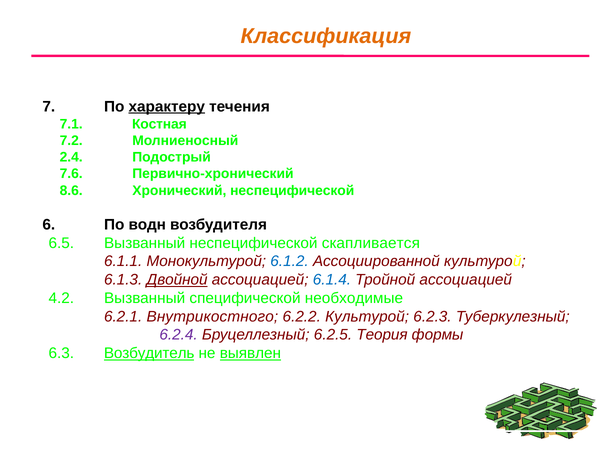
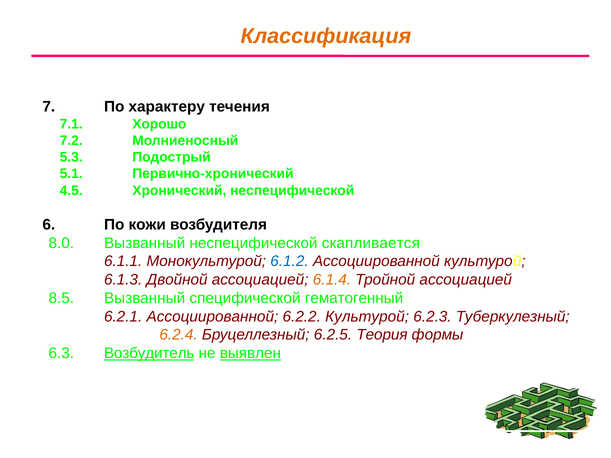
характеру underline: present -> none
Костная: Костная -> Хорошо
2.4: 2.4 -> 5.3
7.6: 7.6 -> 5.1
8.6: 8.6 -> 4.5
водн: водн -> кожи
6.5: 6.5 -> 8.0
Двойной underline: present -> none
6.1.4 colour: blue -> orange
4.2: 4.2 -> 8.5
необходимые: необходимые -> гематогенный
6.2.1 Внутрикостного: Внутрикостного -> Ассоциированной
6.2.4 colour: purple -> orange
